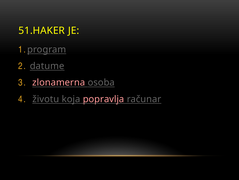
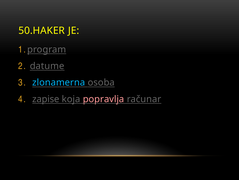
51.HAKER: 51.HAKER -> 50.HAKER
zlonamerna colour: pink -> light blue
životu: životu -> zapise
